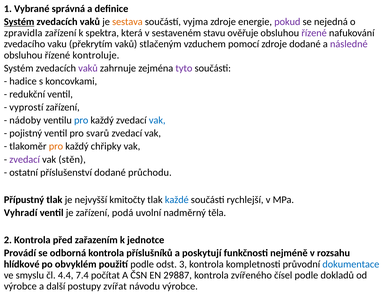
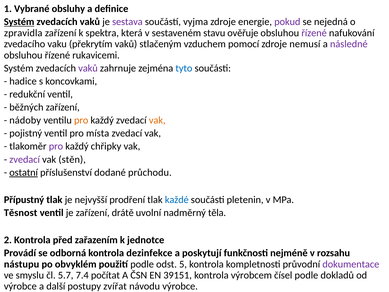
správná: správná -> obsluhy
sestava colour: orange -> purple
zdroje dodané: dodané -> nemusí
kontroluje: kontroluje -> rukavicemi
tyto colour: purple -> blue
vyprostí: vyprostí -> běžných
pro at (81, 120) colour: blue -> orange
vak at (157, 120) colour: blue -> orange
svarů: svarů -> místa
pro at (56, 146) colour: orange -> purple
ostatní underline: none -> present
kmitočty: kmitočty -> prodření
rychlejší: rychlejší -> pletenin
Vyhradí: Vyhradí -> Těsnost
podá: podá -> drátě
příslušníků: příslušníků -> dezinfekce
hlídkové: hlídkové -> nástupu
3: 3 -> 5
dokumentace colour: blue -> purple
4.4: 4.4 -> 5.7
29887: 29887 -> 39151
zvířeného: zvířeného -> výrobcem
